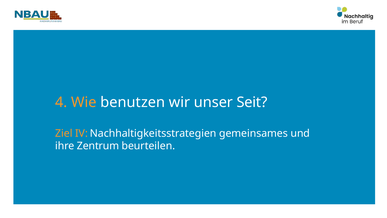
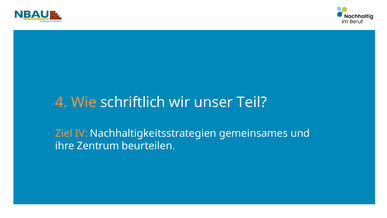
benutzen: benutzen -> schriftlich
Seit: Seit -> Teil
